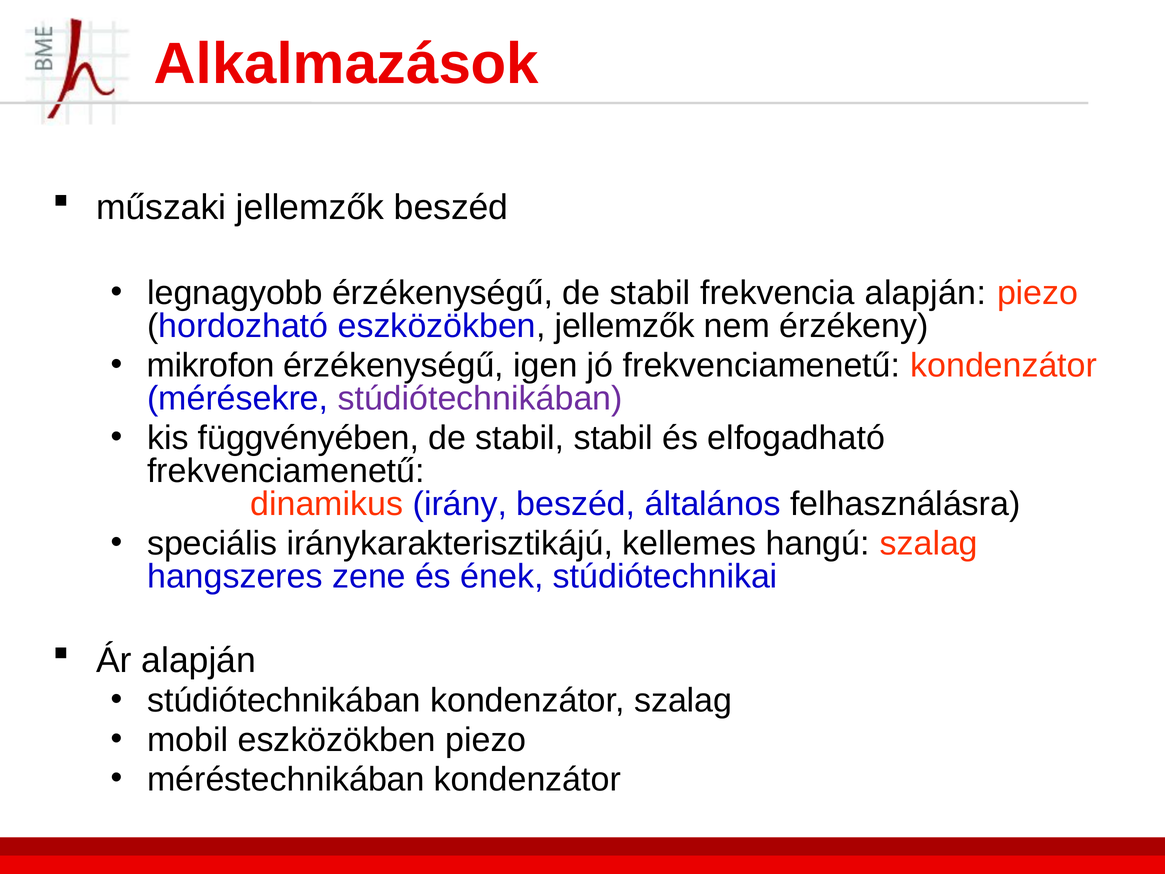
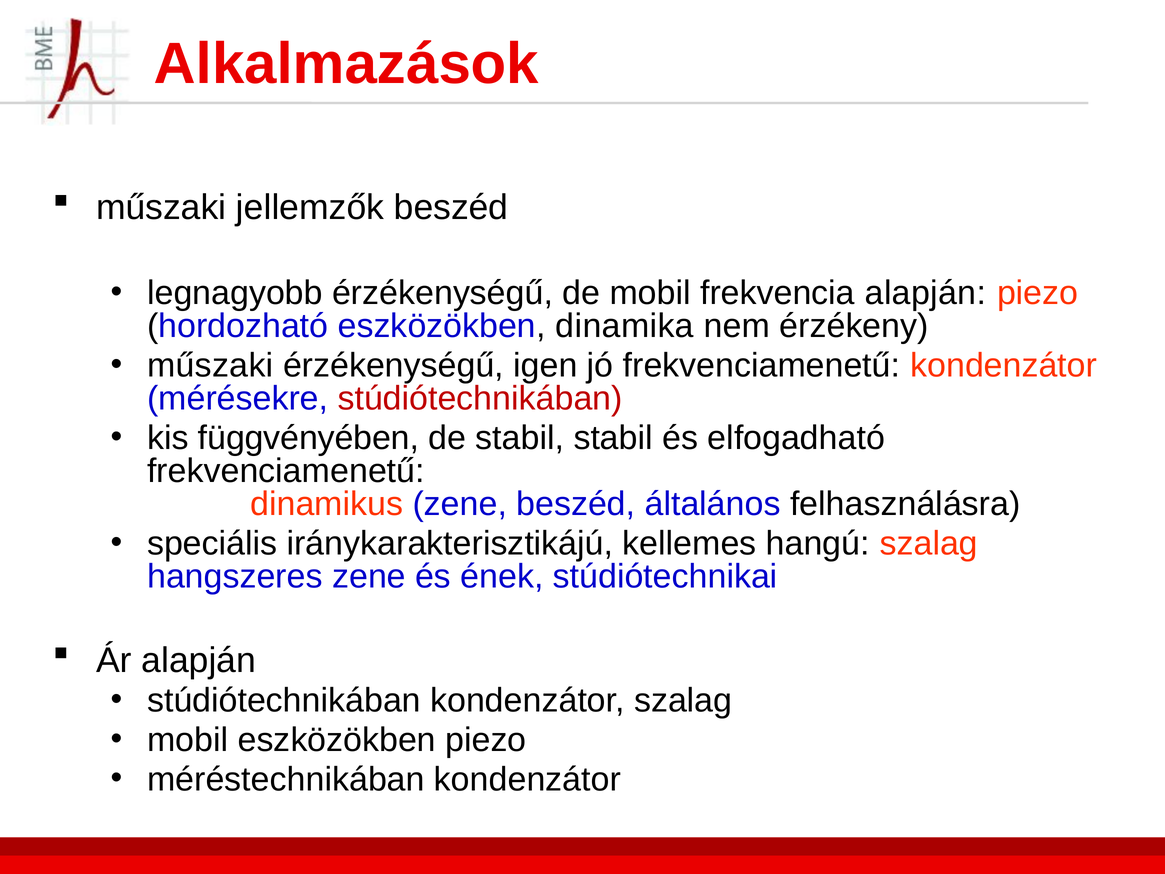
érzékenységű de stabil: stabil -> mobil
eszközökben jellemzők: jellemzők -> dinamika
mikrofon at (211, 366): mikrofon -> műszaki
stúdiótechnikában at (480, 399) colour: purple -> red
dinamikus irány: irány -> zene
